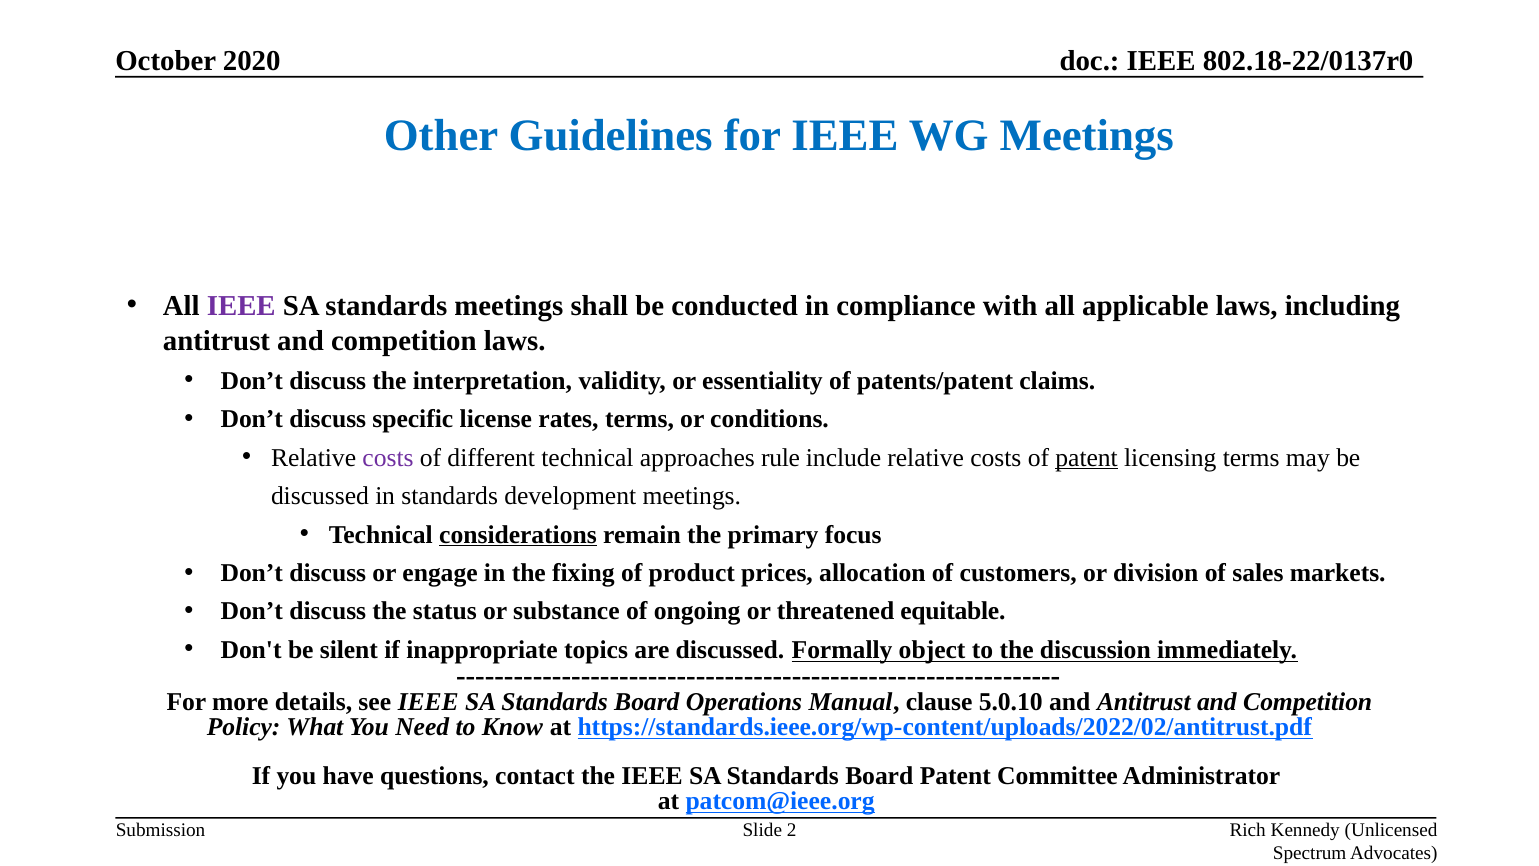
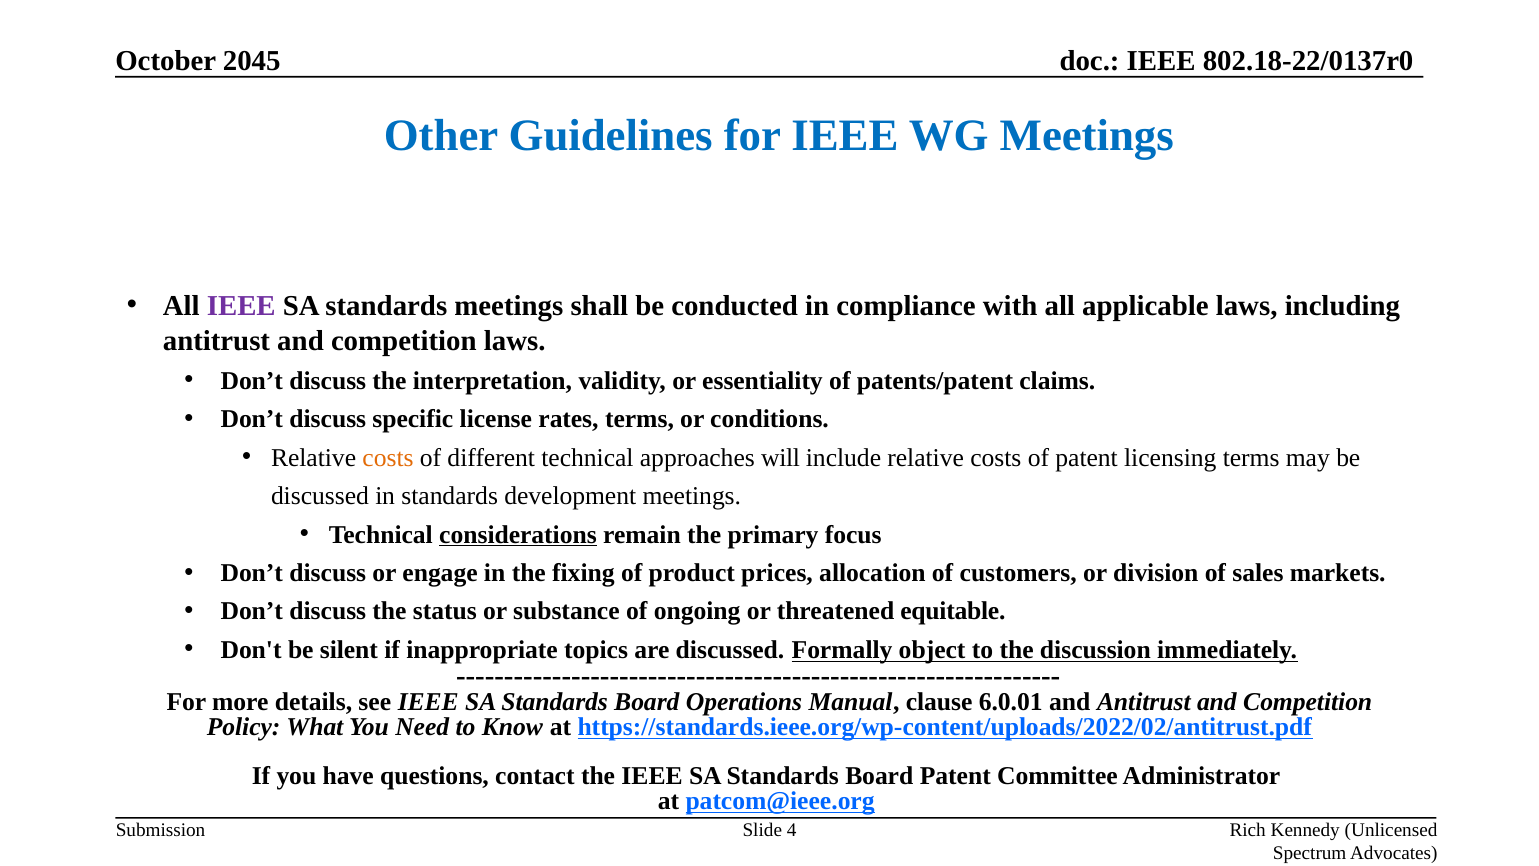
2020: 2020 -> 2045
costs at (388, 458) colour: purple -> orange
rule: rule -> will
patent at (1087, 458) underline: present -> none
5.0.10: 5.0.10 -> 6.0.01
2: 2 -> 4
